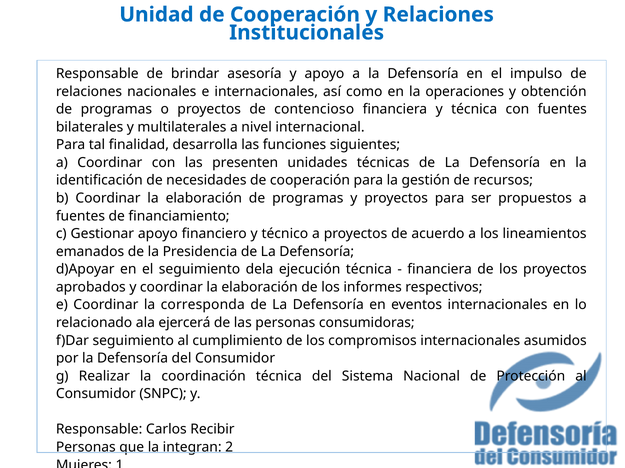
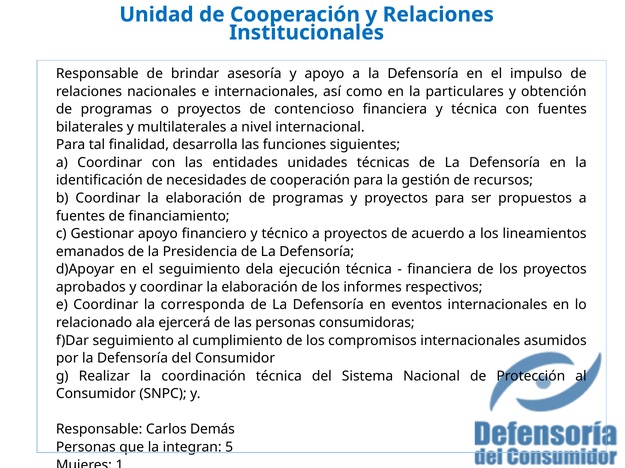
operaciones: operaciones -> particulares
presenten: presenten -> entidades
Recibir: Recibir -> Demás
integran 2: 2 -> 5
